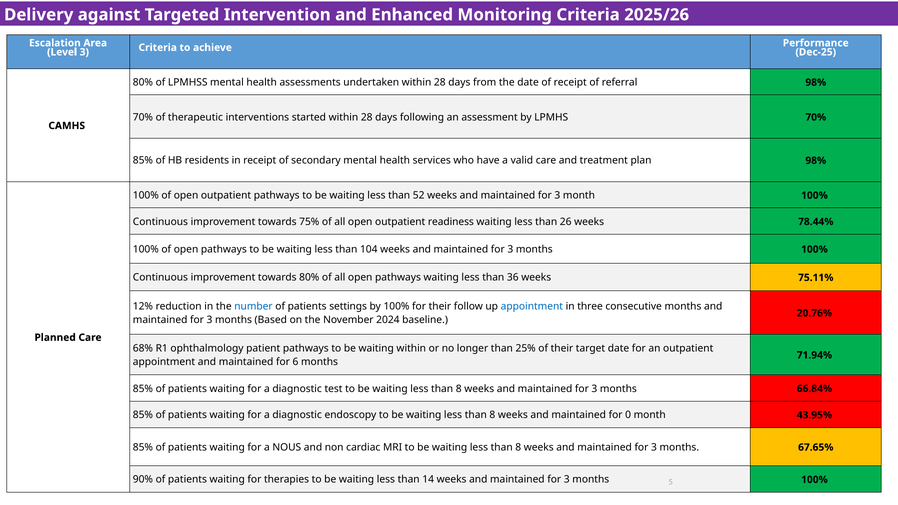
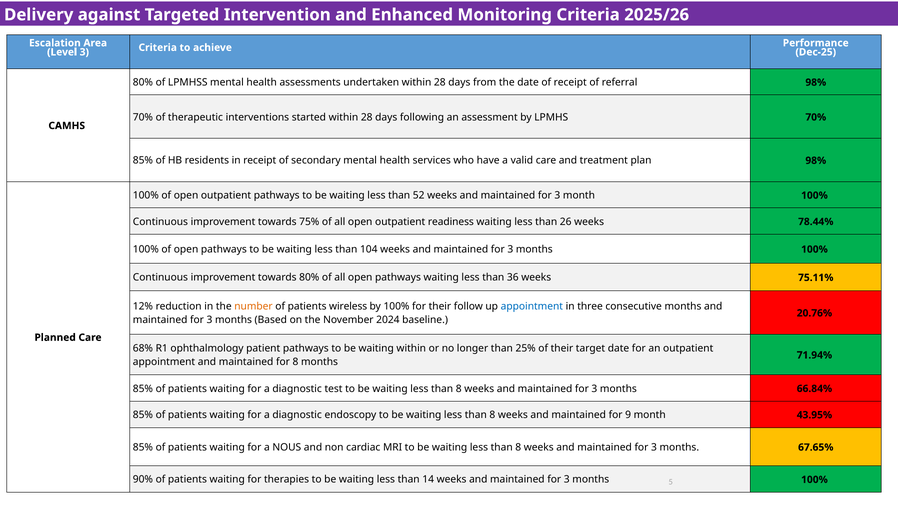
number colour: blue -> orange
settings: settings -> wireless
for 6: 6 -> 8
0: 0 -> 9
